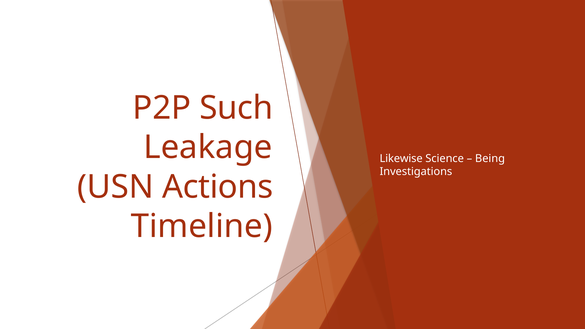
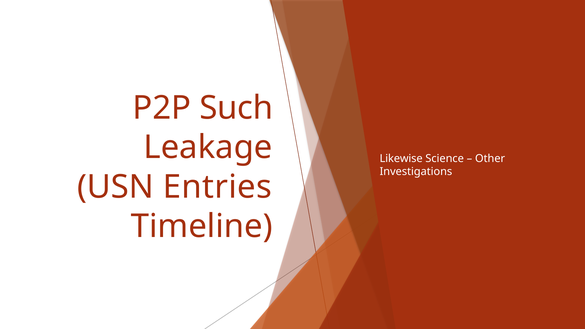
Being: Being -> Other
Actions: Actions -> Entries
